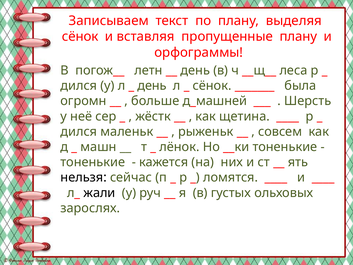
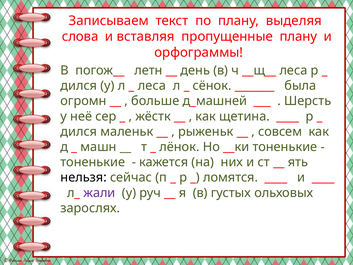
сёнок at (80, 37): сёнок -> слова
день at (152, 86): день -> леса
жали colour: black -> purple
